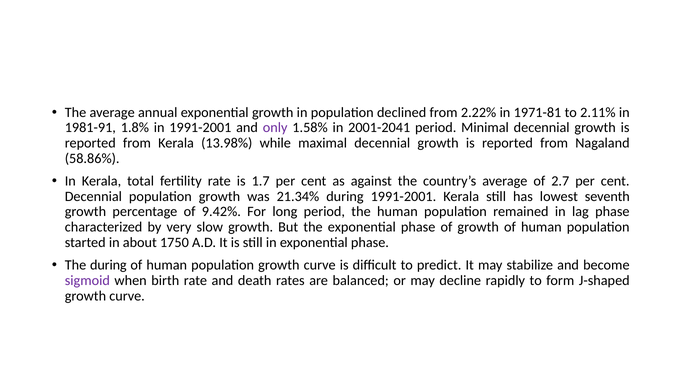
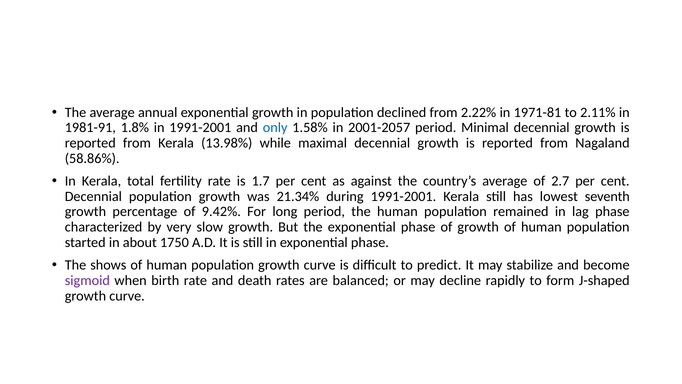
only colour: purple -> blue
2001-2041: 2001-2041 -> 2001-2057
The during: during -> shows
